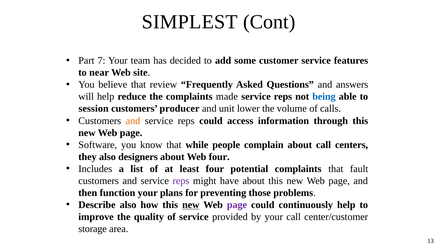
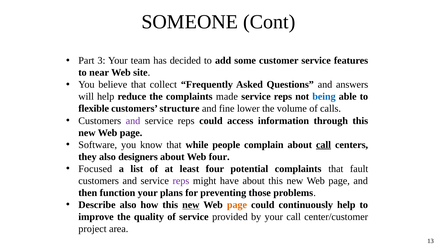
SIMPLEST: SIMPLEST -> SOMEONE
7: 7 -> 3
review: review -> collect
session: session -> flexible
producer: producer -> structure
unit: unit -> fine
and at (133, 121) colour: orange -> purple
call at (324, 145) underline: none -> present
Includes: Includes -> Focused
page at (237, 205) colour: purple -> orange
storage: storage -> project
